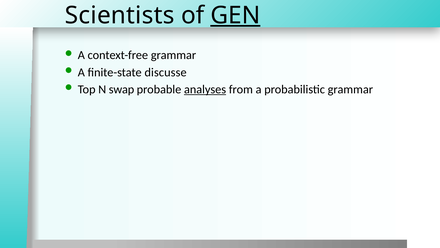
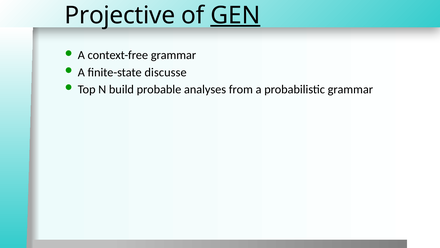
Scientists: Scientists -> Projective
swap: swap -> build
analyses underline: present -> none
